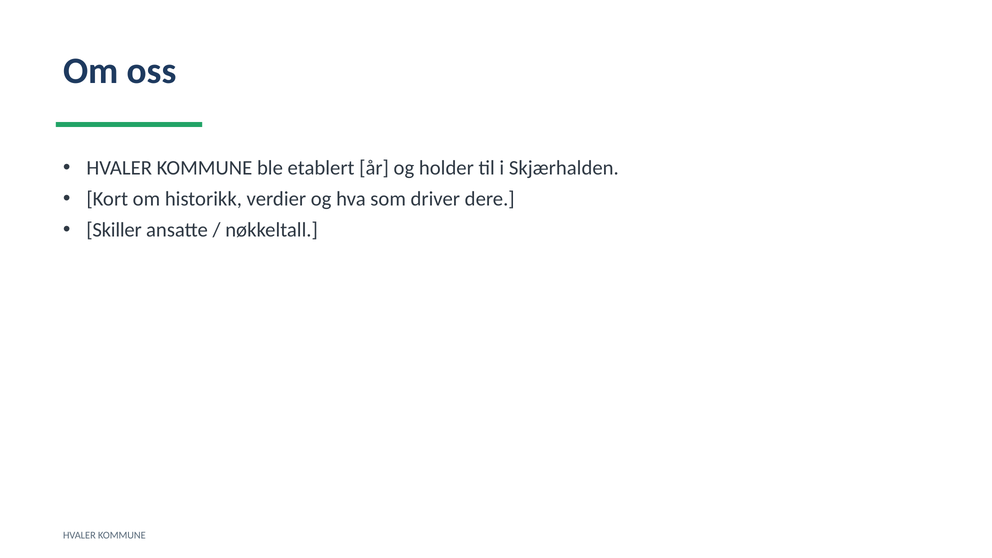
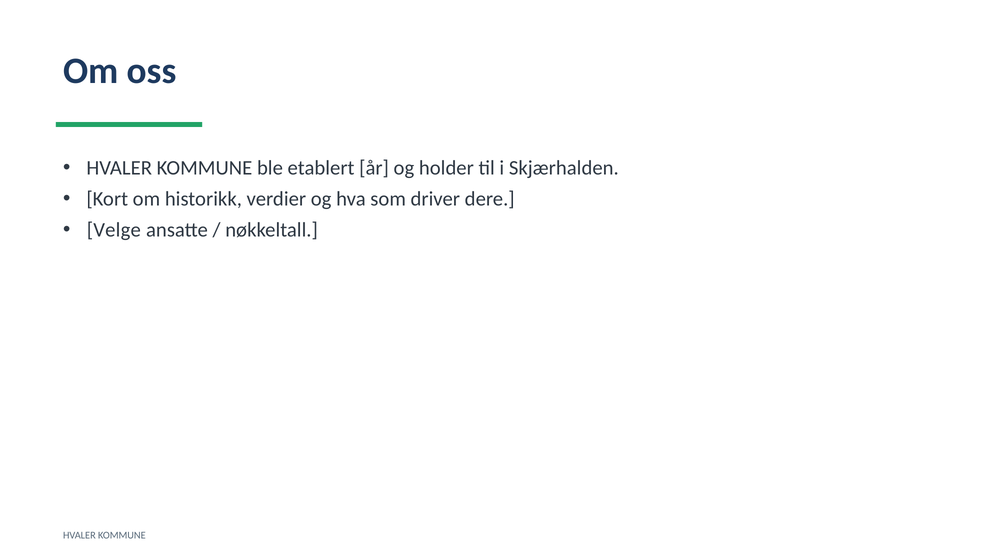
Skiller: Skiller -> Velge
